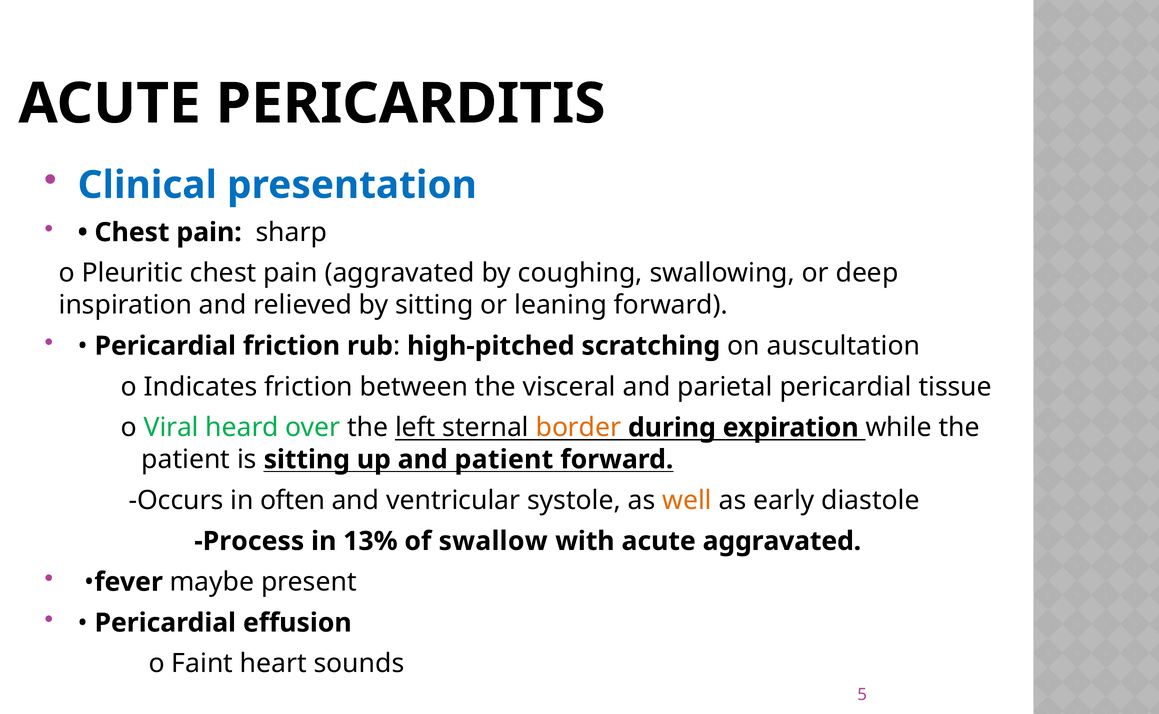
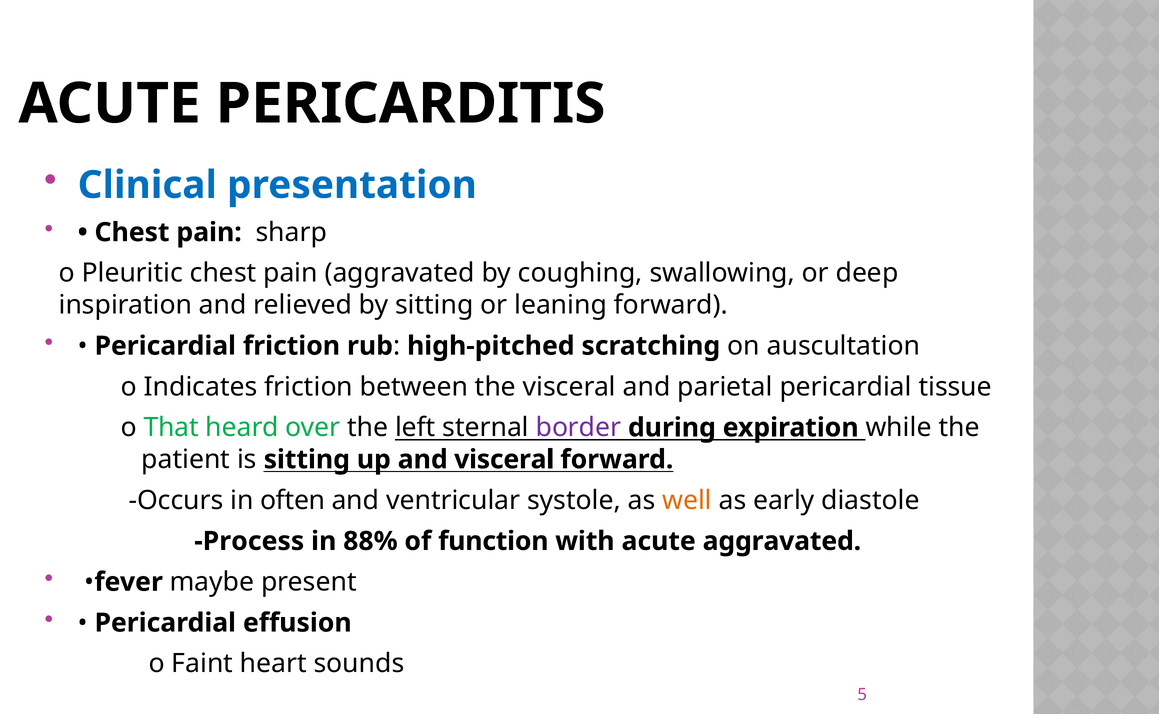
Viral: Viral -> That
border colour: orange -> purple
and patient: patient -> visceral
13%: 13% -> 88%
swallow: swallow -> function
